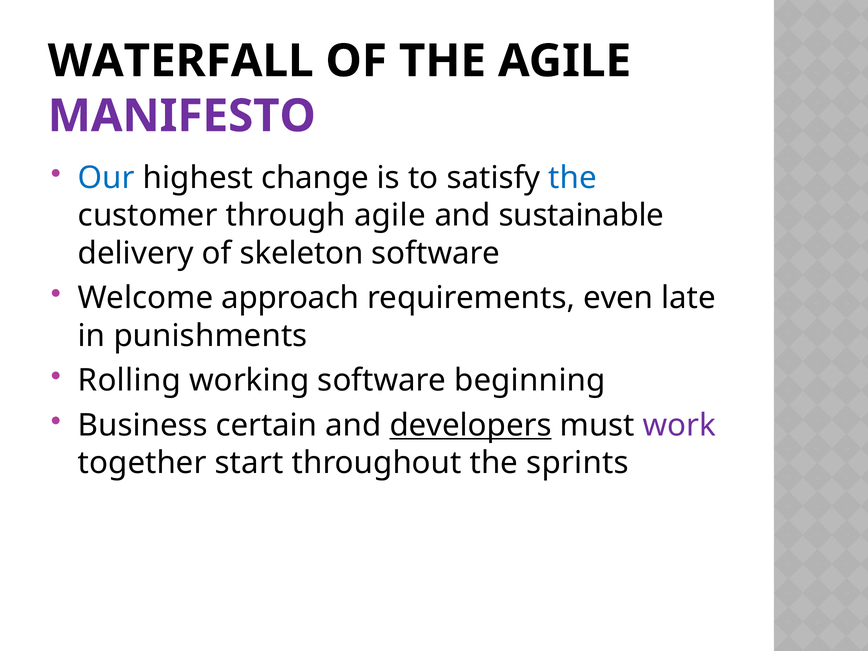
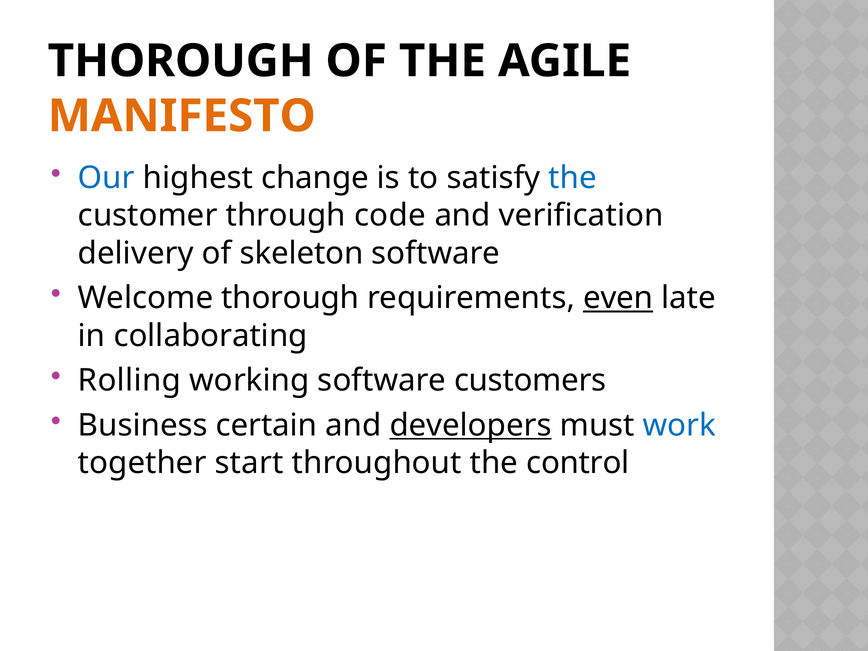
WATERFALL at (181, 61): WATERFALL -> THOROUGH
MANIFESTO colour: purple -> orange
through agile: agile -> code
sustainable: sustainable -> verification
Welcome approach: approach -> thorough
even underline: none -> present
punishments: punishments -> collaborating
beginning: beginning -> customers
work colour: purple -> blue
sprints: sprints -> control
